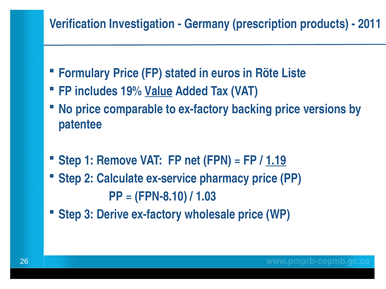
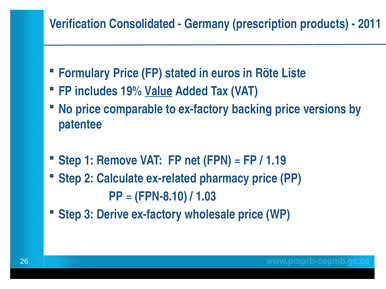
Investigation: Investigation -> Consolidated
1.19 underline: present -> none
ex-service: ex-service -> ex-related
